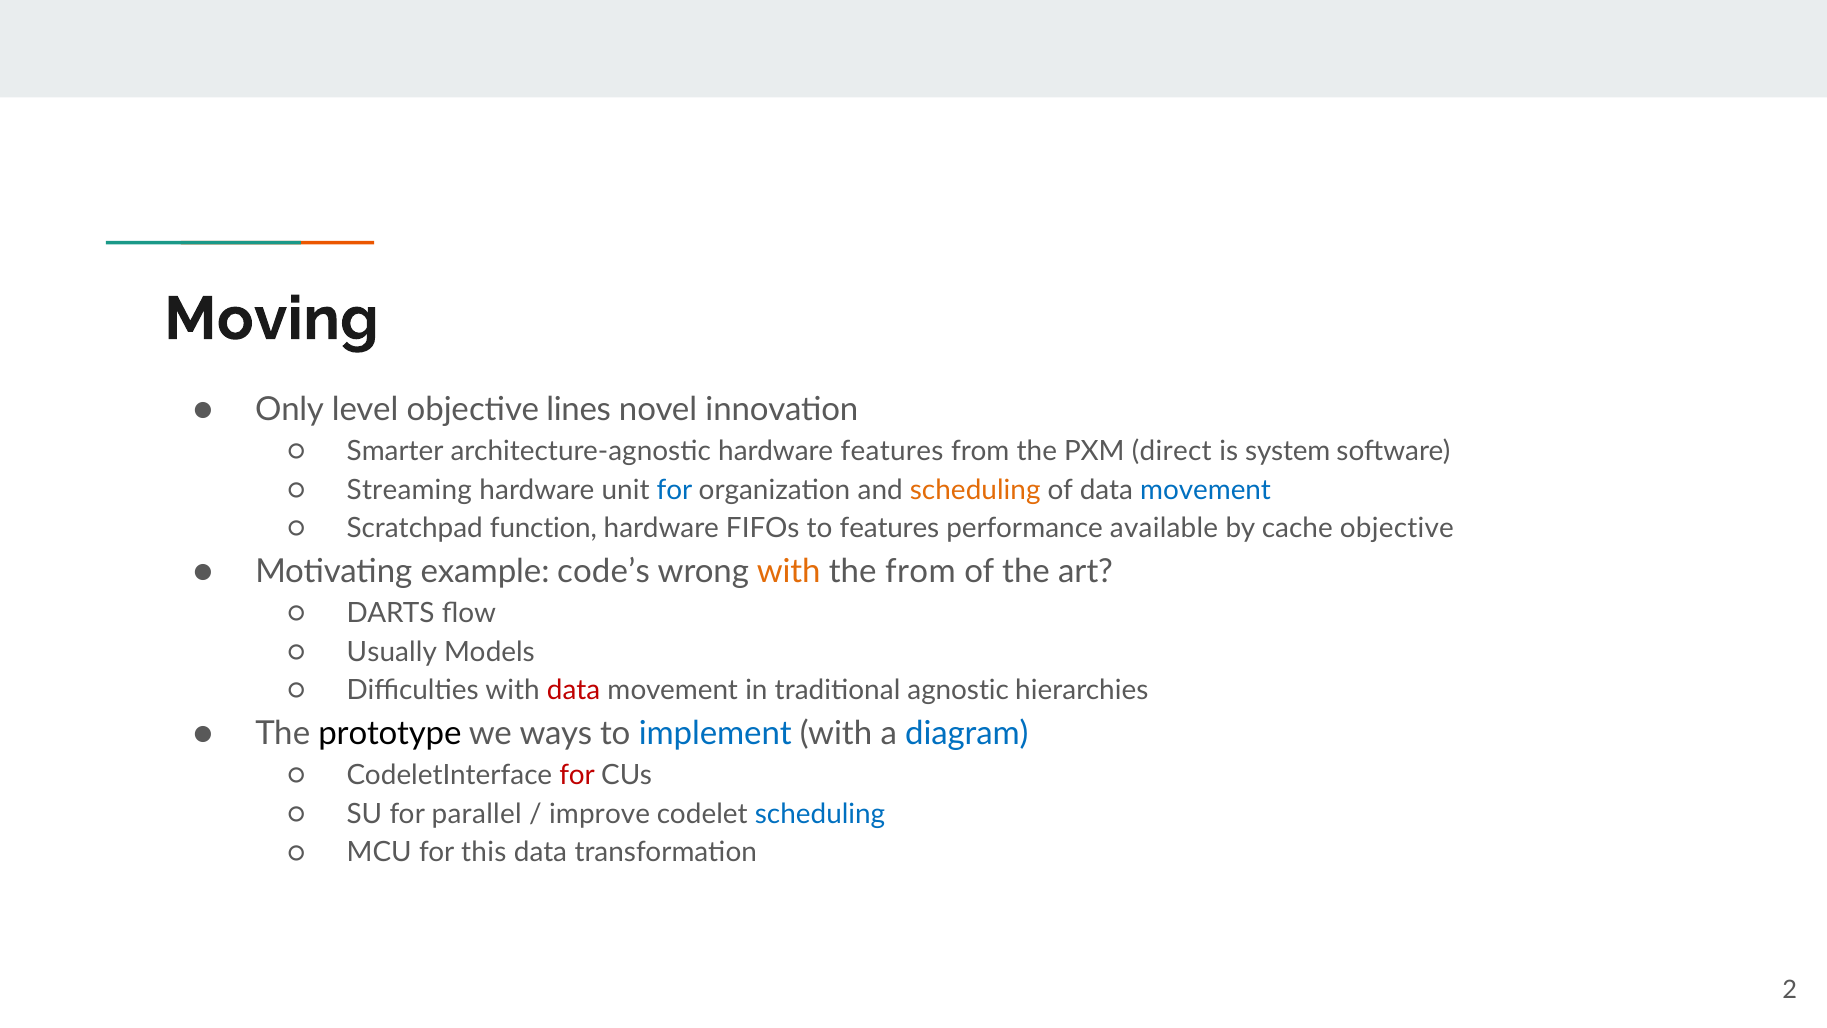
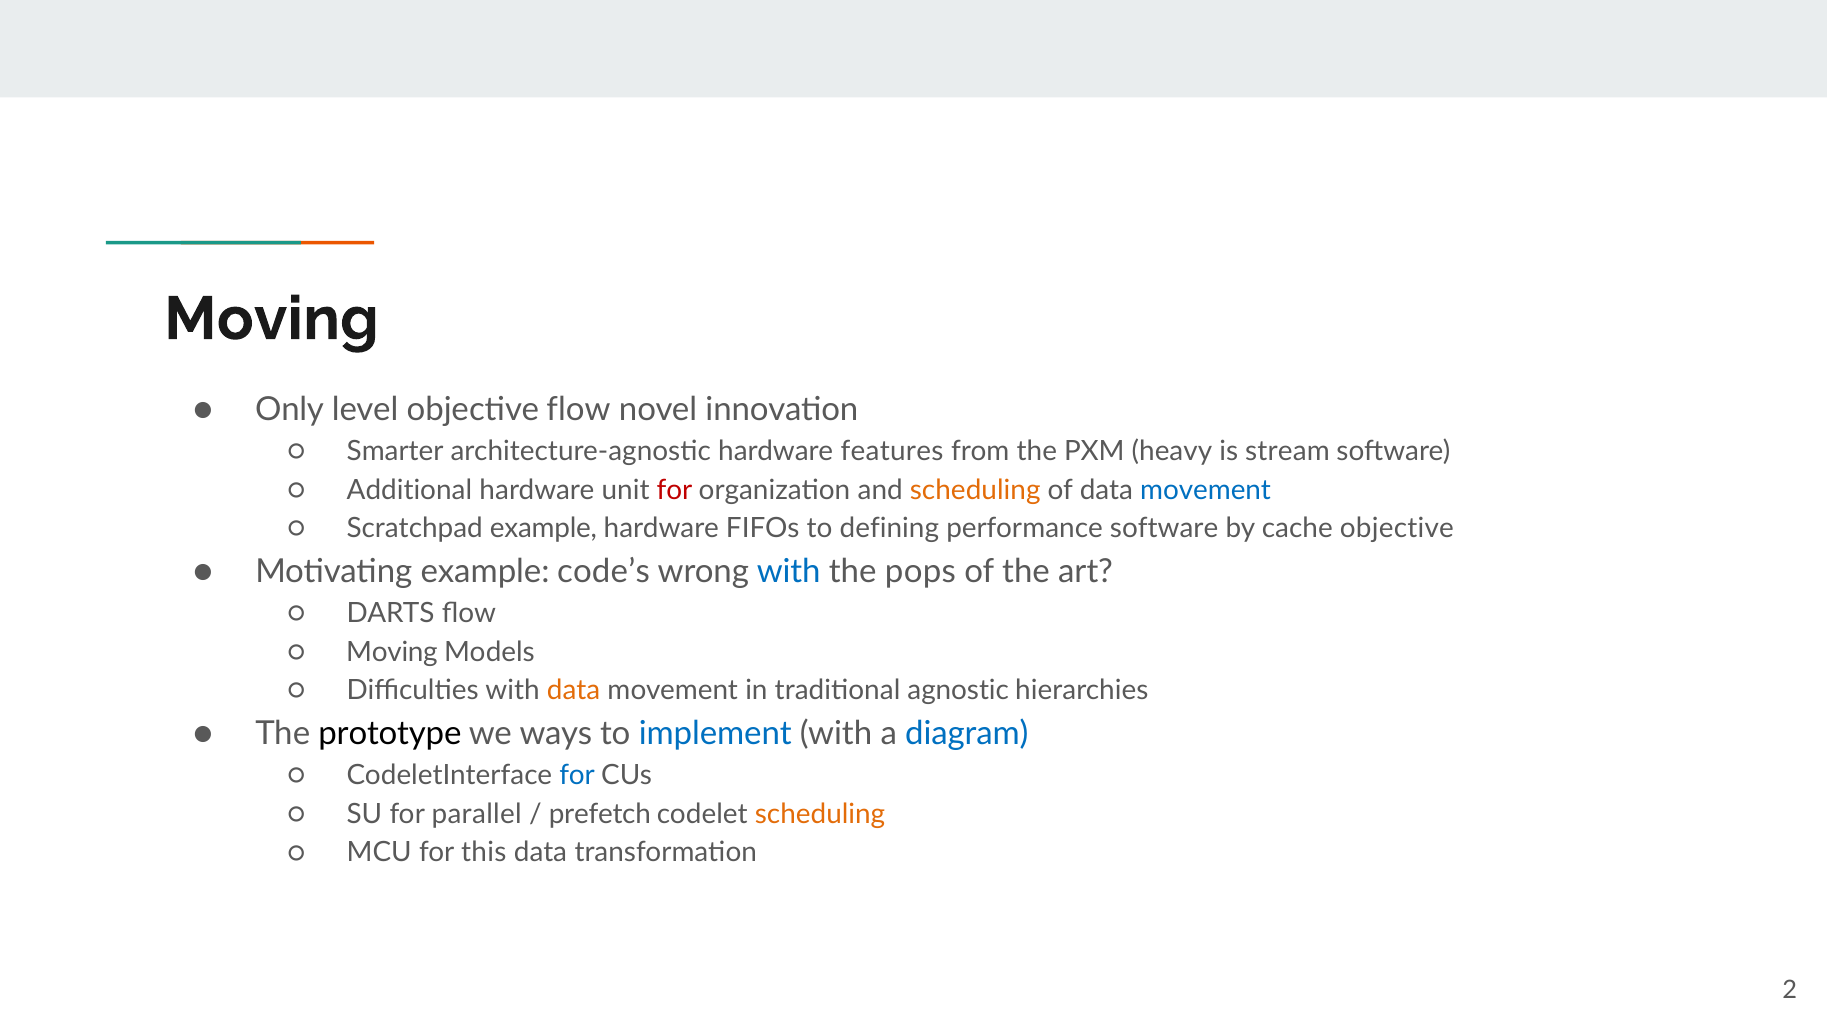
objective lines: lines -> flow
direct: direct -> heavy
system: system -> stream
Streaming: Streaming -> Additional
for at (674, 490) colour: blue -> red
Scratchpad function: function -> example
to features: features -> defining
performance available: available -> software
with at (789, 571) colour: orange -> blue
the from: from -> pops
Usually at (392, 652): Usually -> Moving
data at (574, 691) colour: red -> orange
for at (577, 775) colour: red -> blue
improve: improve -> prefetch
scheduling at (820, 814) colour: blue -> orange
